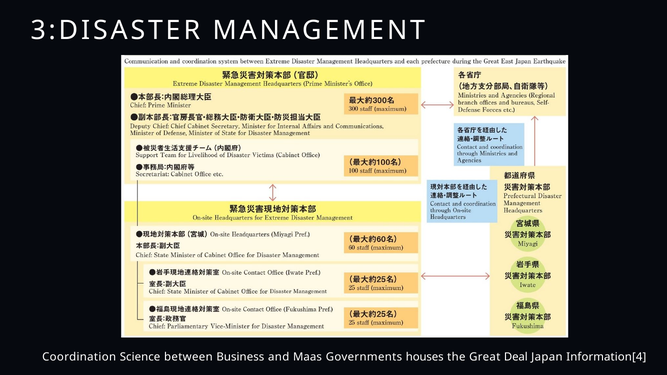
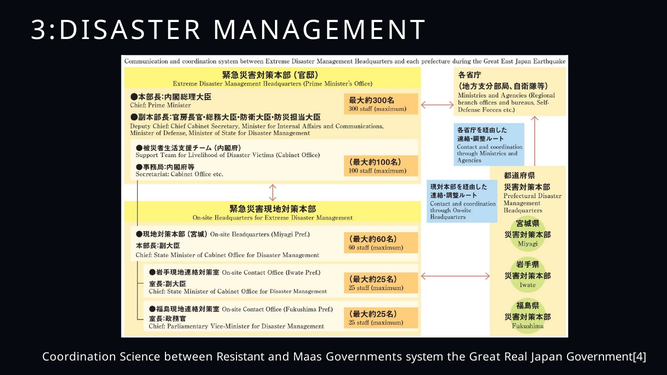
Business: Business -> Resistant
houses: houses -> system
Deal: Deal -> Real
Information[4: Information[4 -> Government[4
